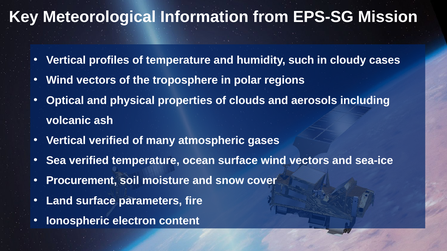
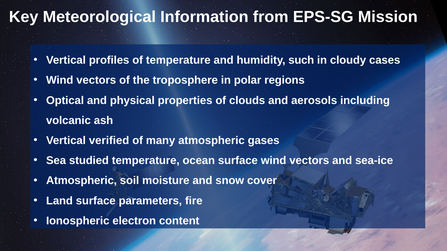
Sea verified: verified -> studied
Procurement at (82, 181): Procurement -> Atmospheric
